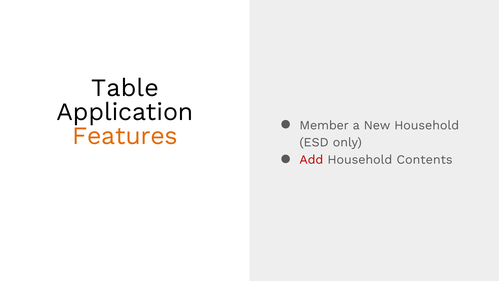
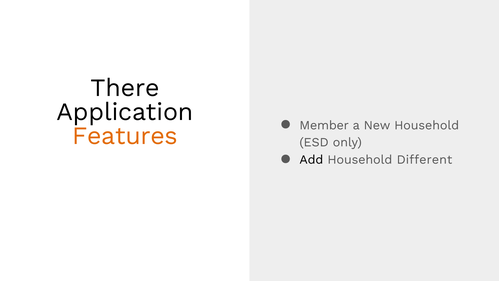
Table: Table -> There
Add colour: red -> black
Contents: Contents -> Different
